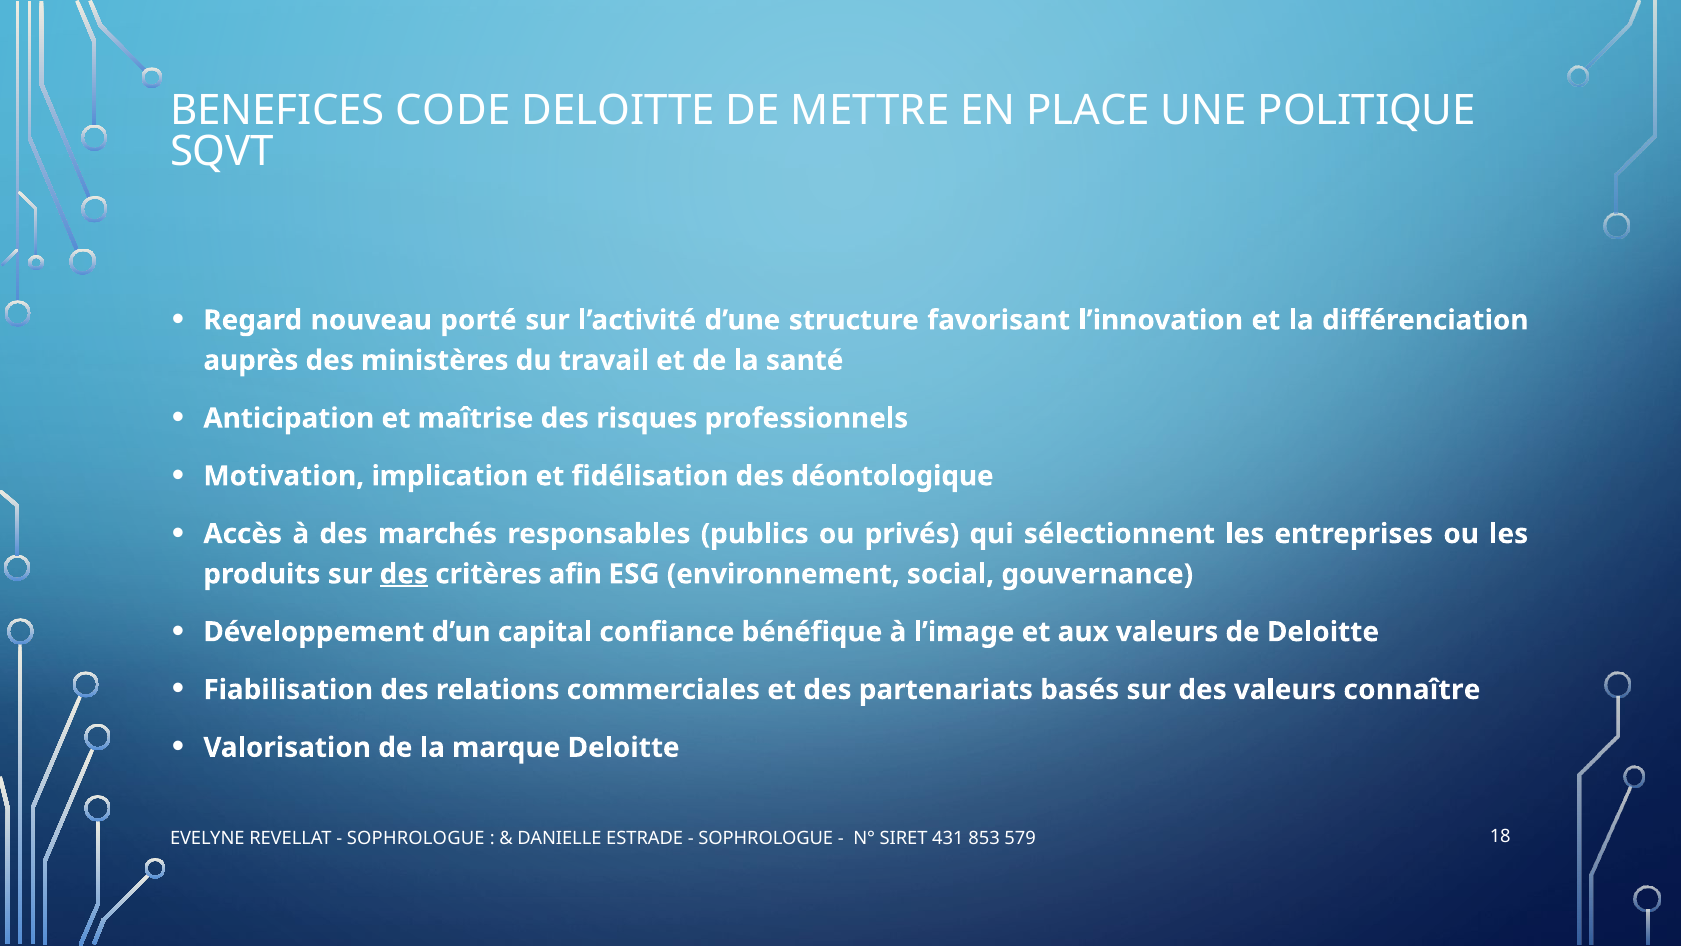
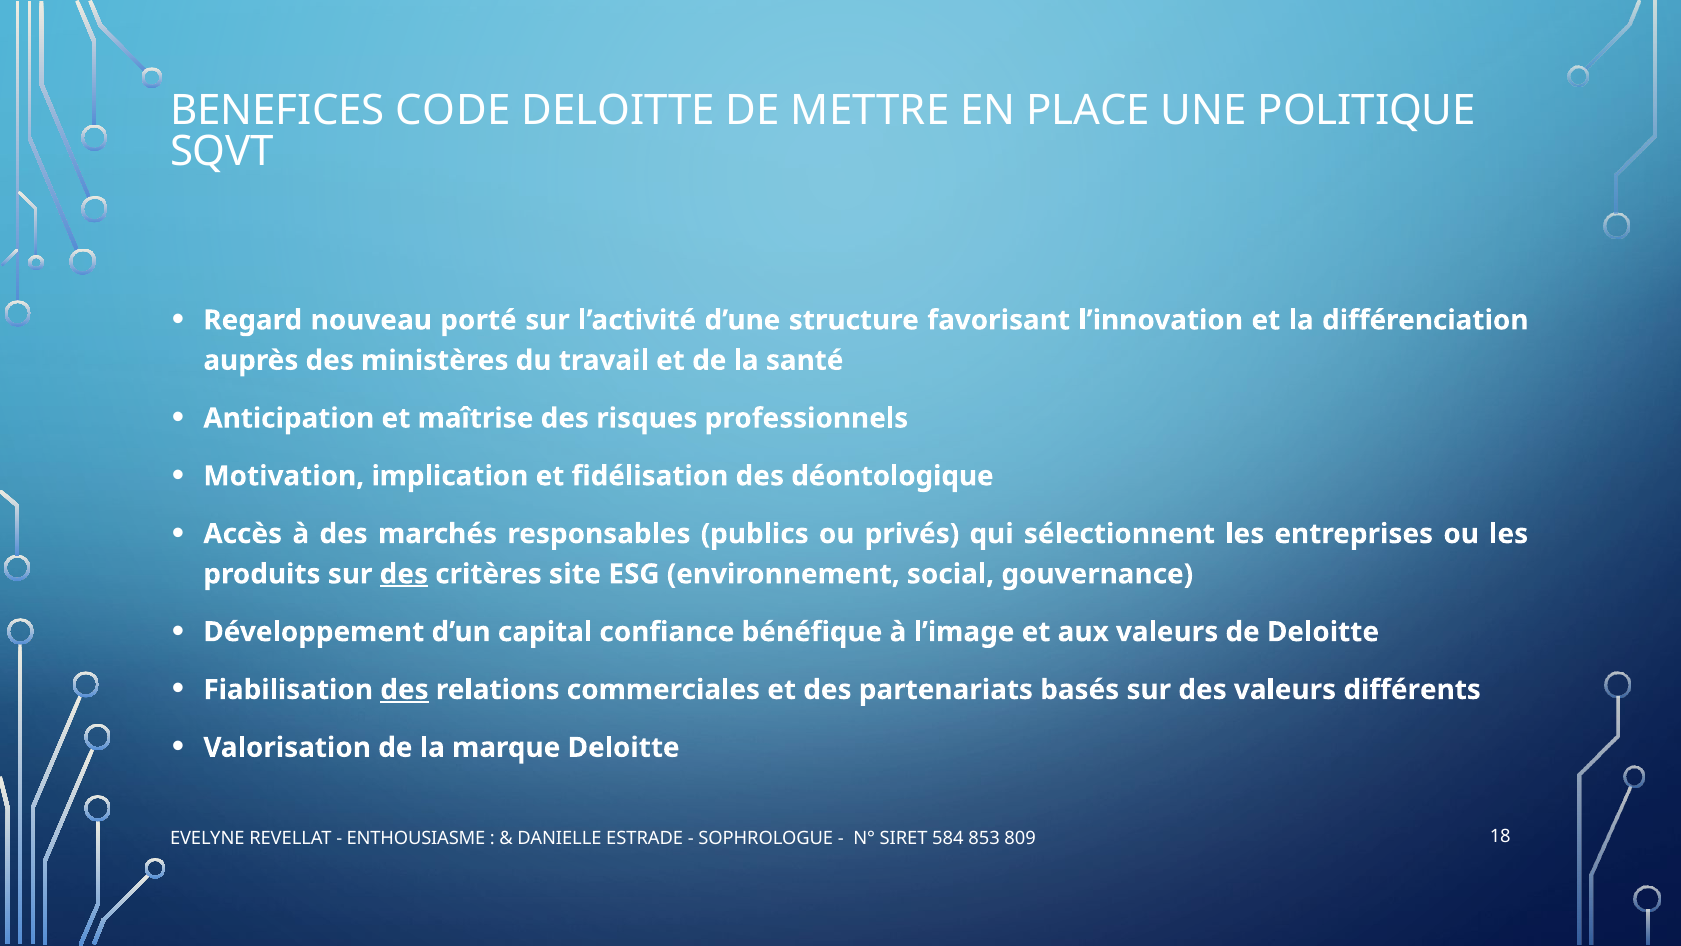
afin: afin -> site
des at (404, 689) underline: none -> present
connaître: connaître -> différents
SOPHROLOGUE at (416, 838): SOPHROLOGUE -> ENTHOUSIASME
431: 431 -> 584
579: 579 -> 809
